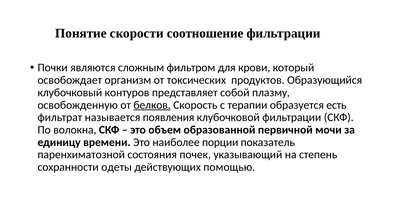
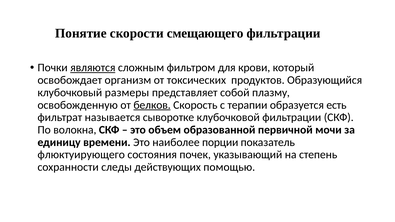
соотношение: соотношение -> смещающего
являются underline: none -> present
контуров: контуров -> размеры
появления: появления -> сыворотке
паренхиматозной: паренхиматозной -> флюктуирующего
одеты: одеты -> следы
